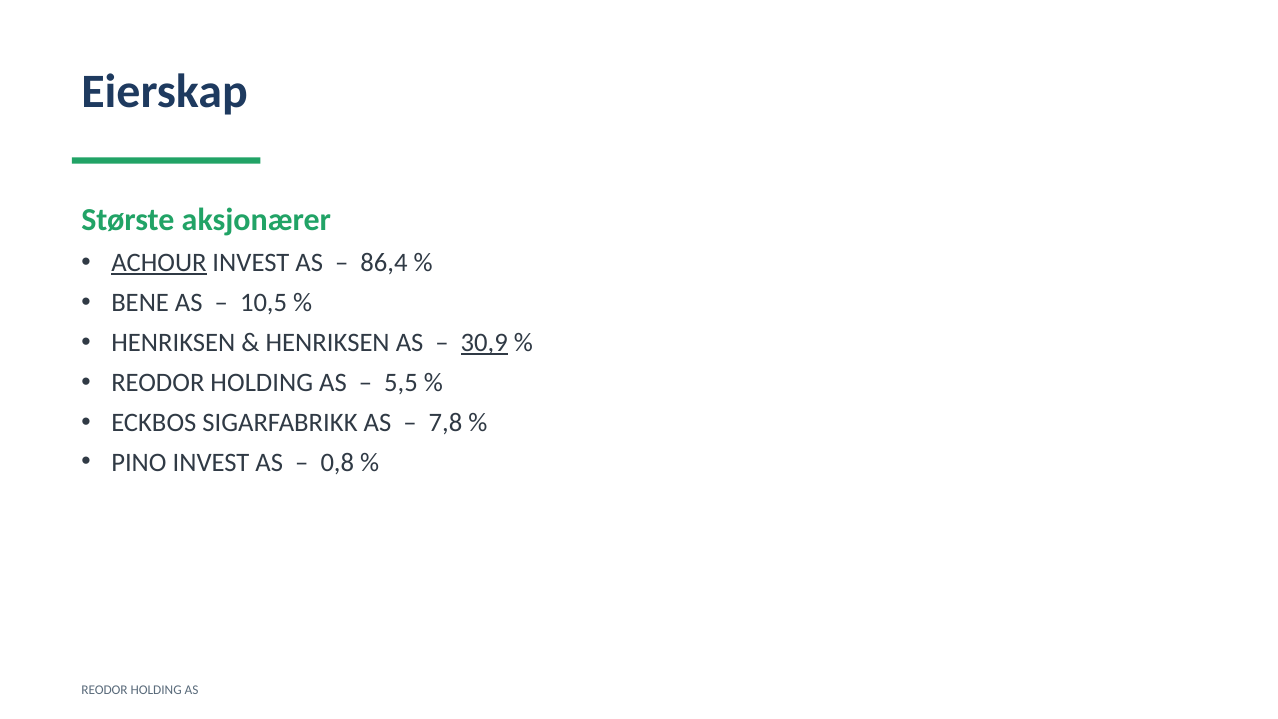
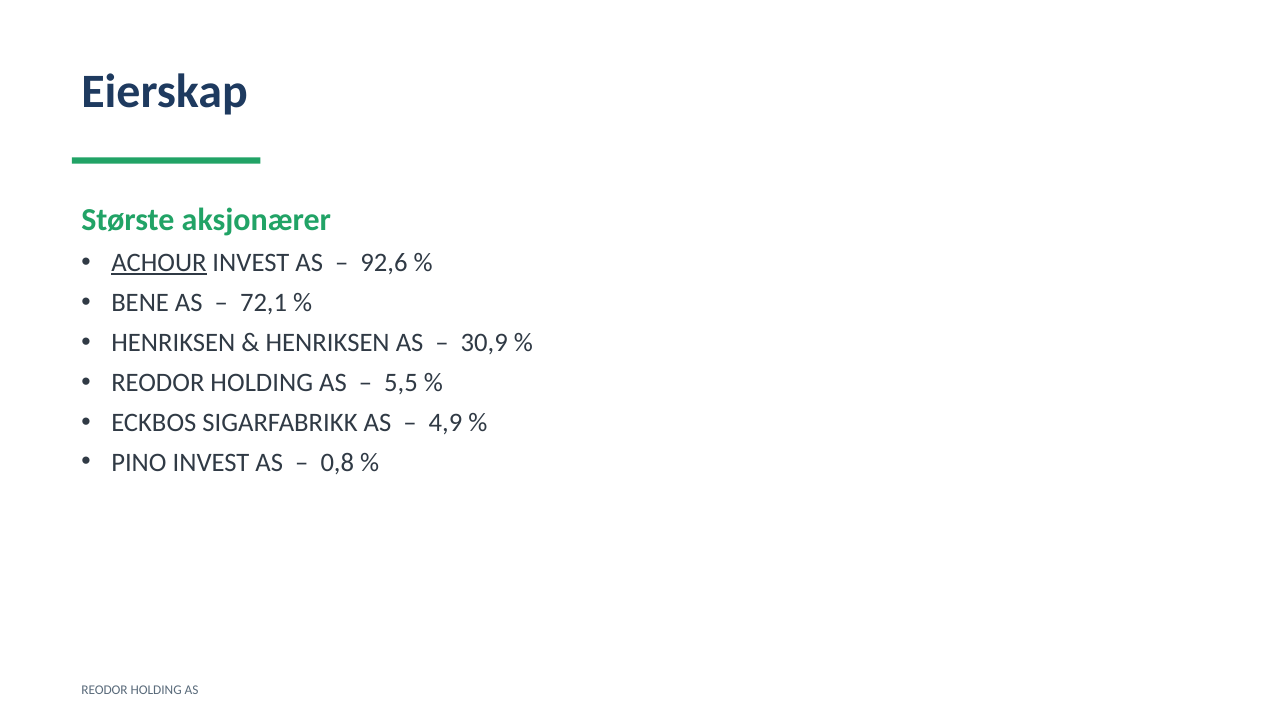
86,4: 86,4 -> 92,6
10,5: 10,5 -> 72,1
30,9 underline: present -> none
7,8: 7,8 -> 4,9
